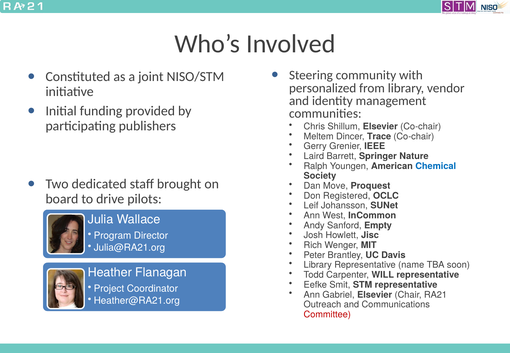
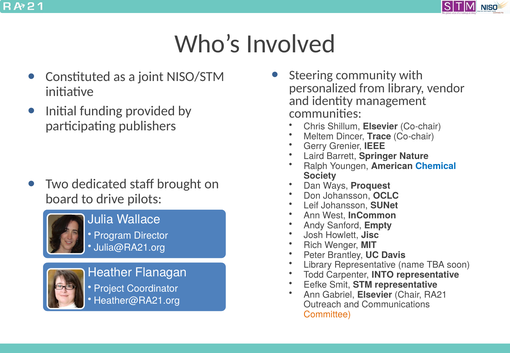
Move: Move -> Ways
Don Registered: Registered -> Johansson
WILL: WILL -> INTO
Committee colour: red -> orange
